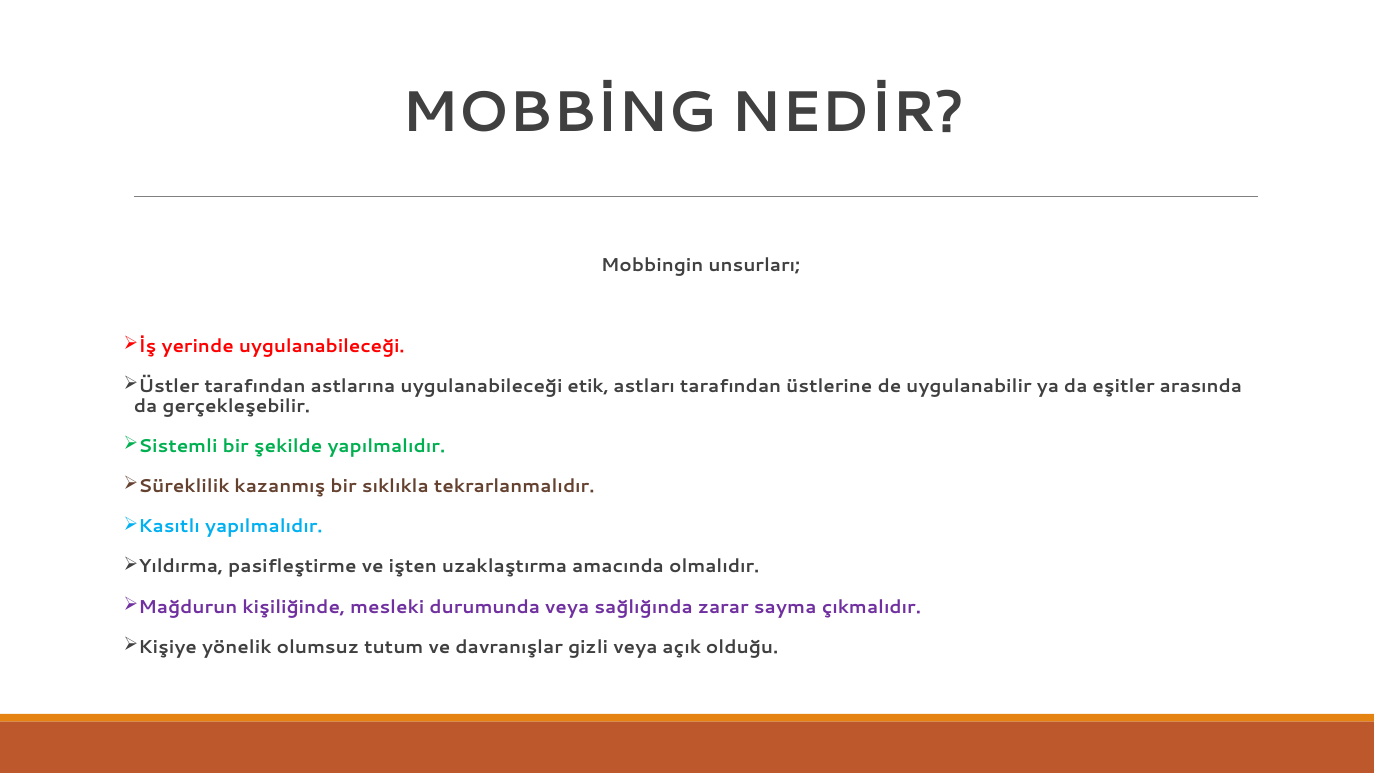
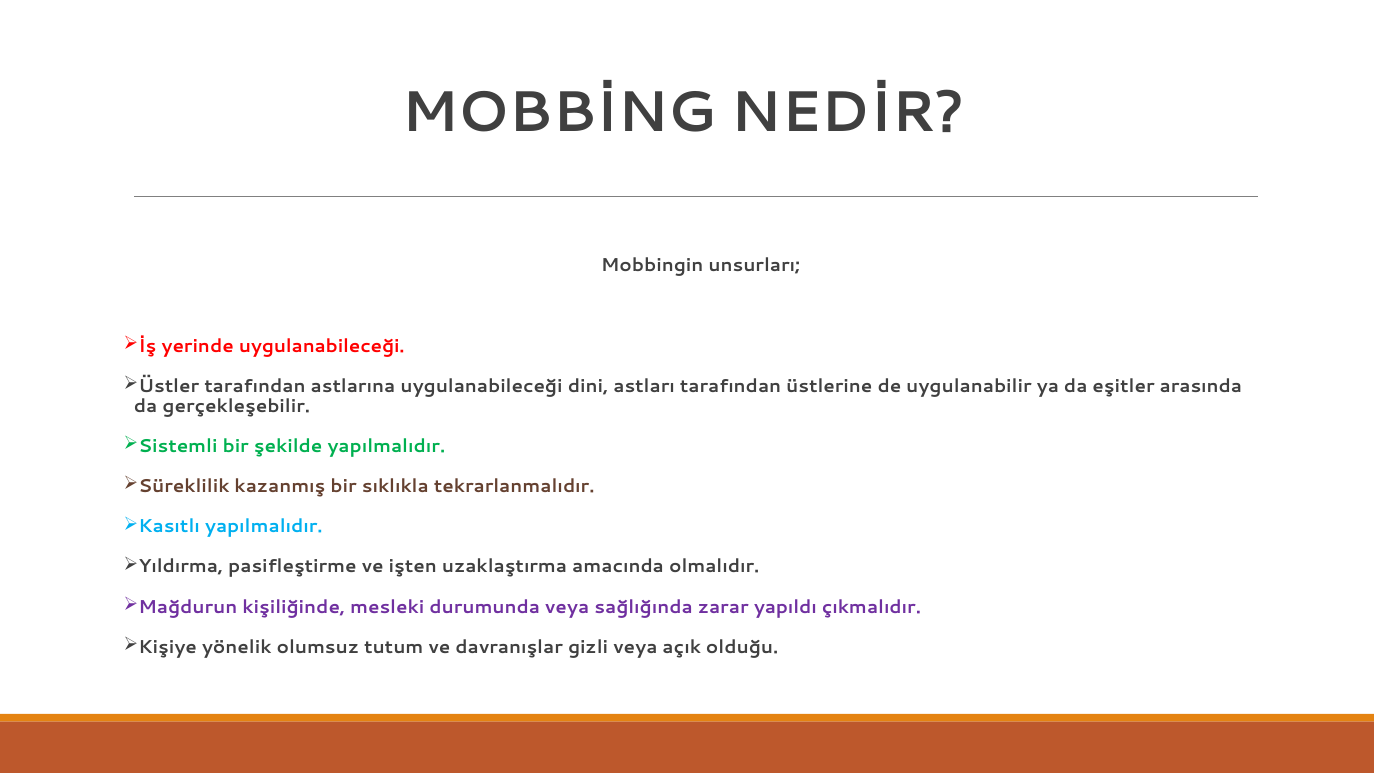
etik: etik -> dini
sayma: sayma -> yapıldı
